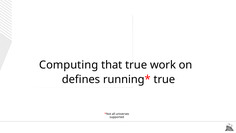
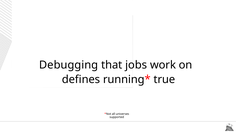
Computing: Computing -> Debugging
that true: true -> jobs
